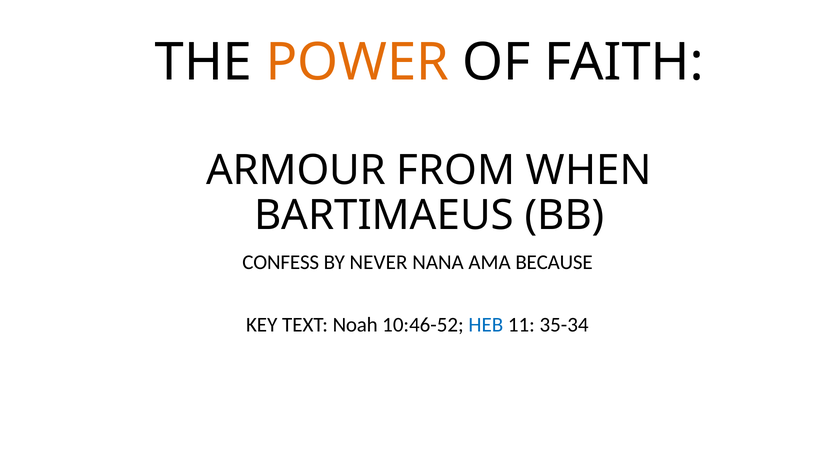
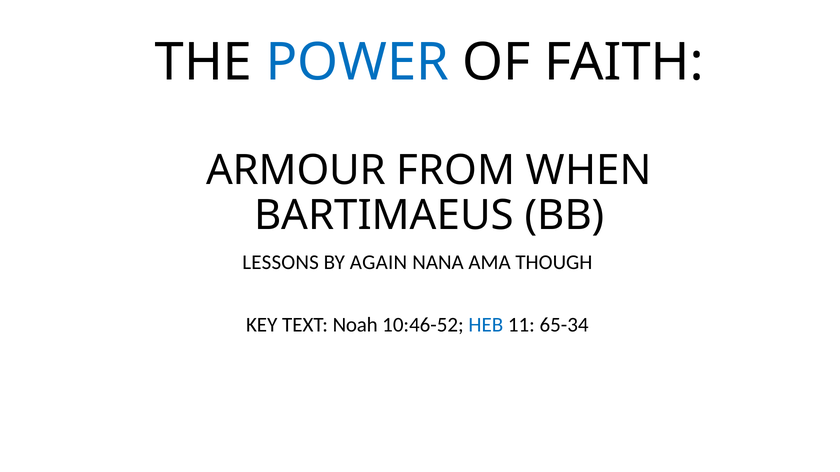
POWER colour: orange -> blue
CONFESS: CONFESS -> LESSONS
NEVER: NEVER -> AGAIN
BECAUSE: BECAUSE -> THOUGH
35-34: 35-34 -> 65-34
